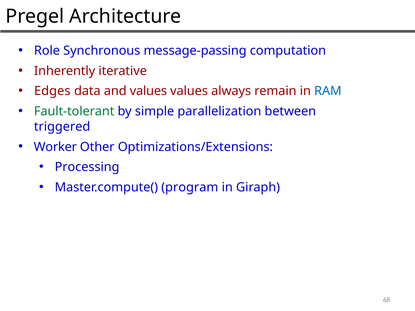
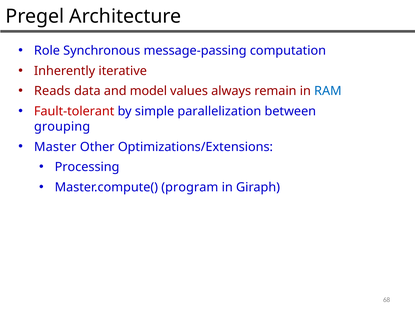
Edges: Edges -> Reads
and values: values -> model
Fault-tolerant colour: green -> red
triggered: triggered -> grouping
Worker: Worker -> Master
